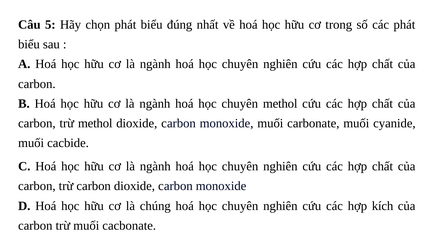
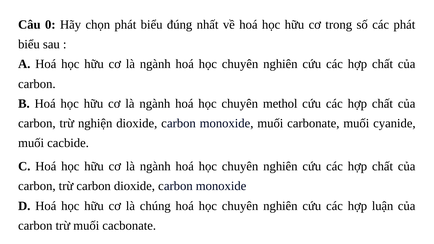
5: 5 -> 0
trừ methol: methol -> nghiện
kích: kích -> luận
